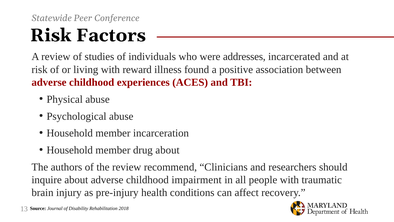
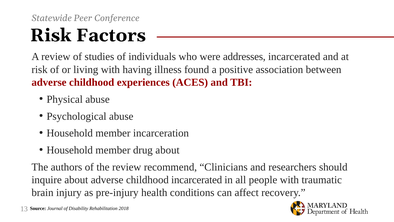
reward: reward -> having
childhood impairment: impairment -> incarcerated
